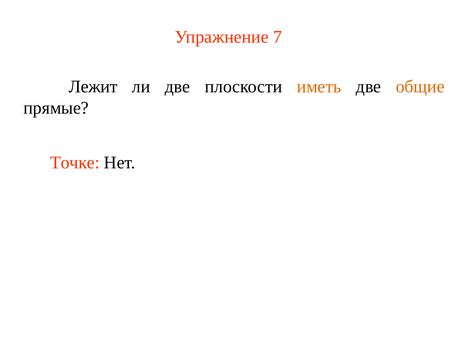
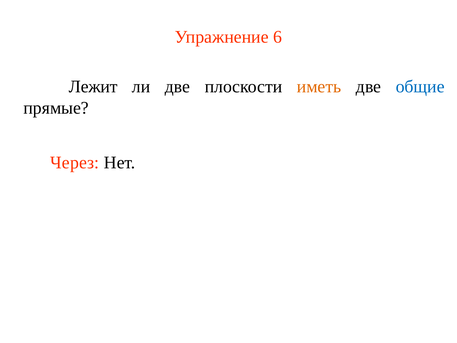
7: 7 -> 6
общие colour: orange -> blue
Точке: Точке -> Через
